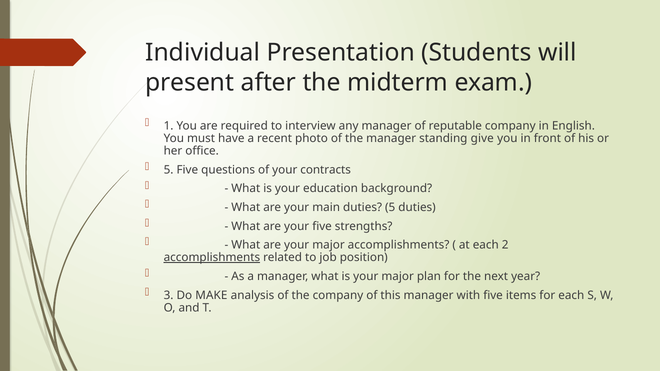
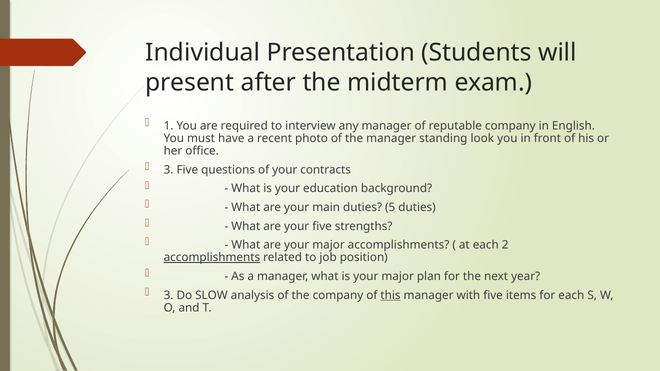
give: give -> look
5 at (169, 170): 5 -> 3
MAKE: MAKE -> SLOW
this underline: none -> present
